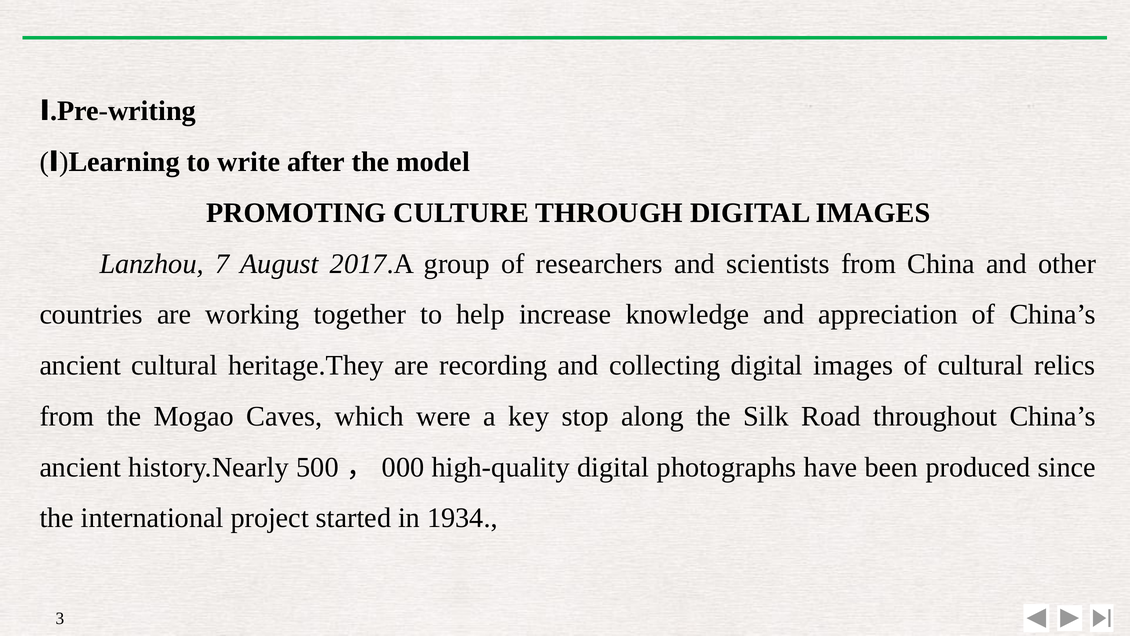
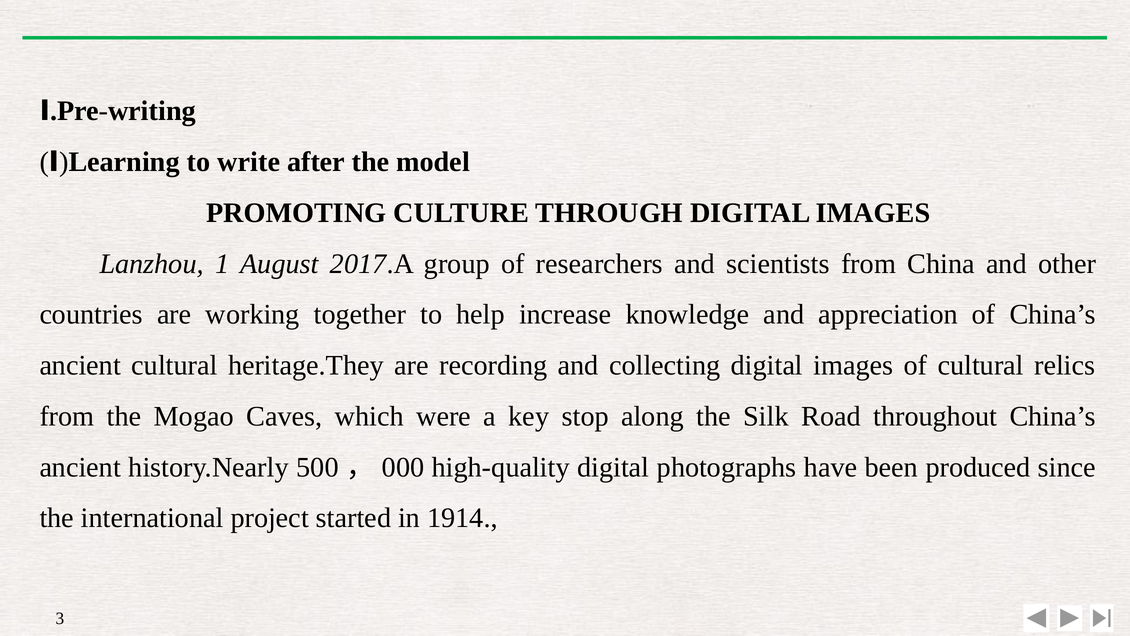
7: 7 -> 1
1934: 1934 -> 1914
